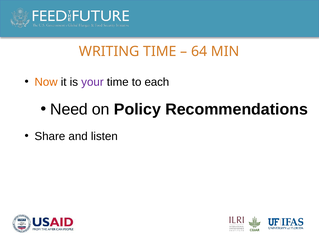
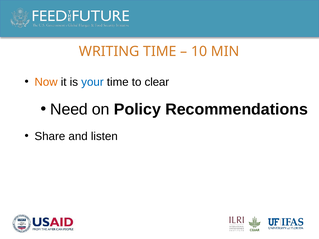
64: 64 -> 10
your colour: purple -> blue
each: each -> clear
